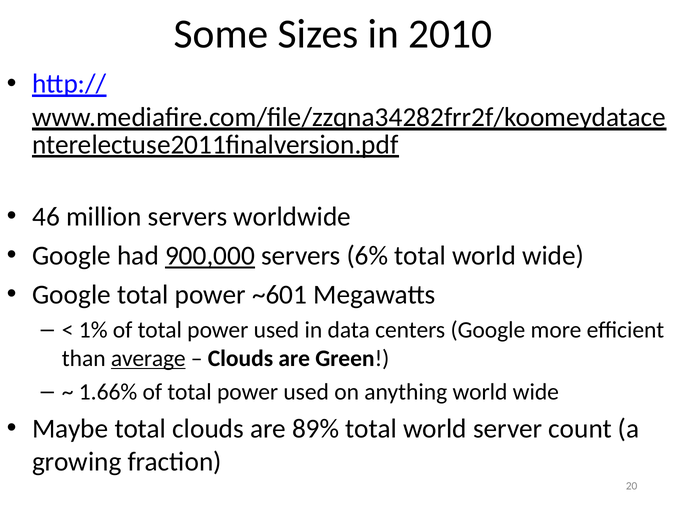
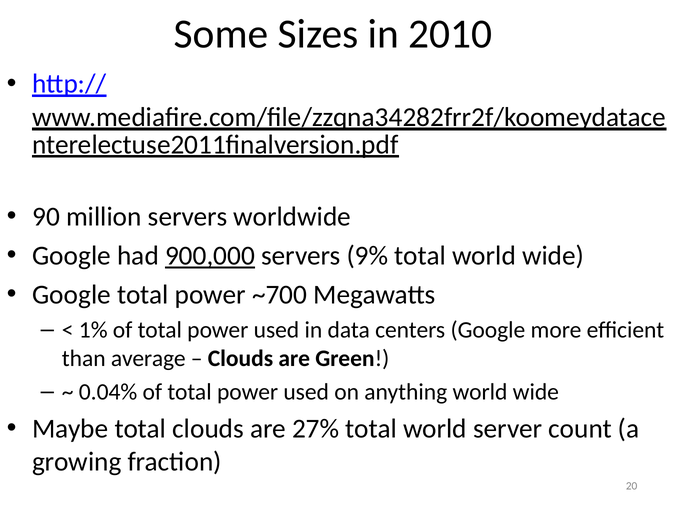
46: 46 -> 90
6%: 6% -> 9%
~601: ~601 -> ~700
average underline: present -> none
1.66%: 1.66% -> 0.04%
89%: 89% -> 27%
